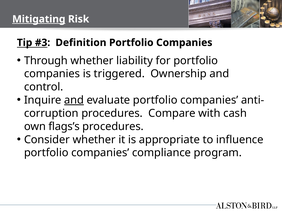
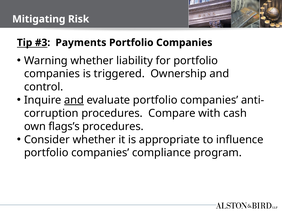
Mitigating underline: present -> none
Definition: Definition -> Payments
Through: Through -> Warning
